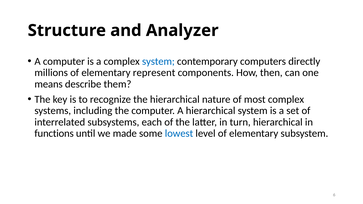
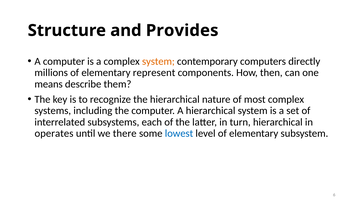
Analyzer: Analyzer -> Provides
system at (158, 61) colour: blue -> orange
functions: functions -> operates
made: made -> there
